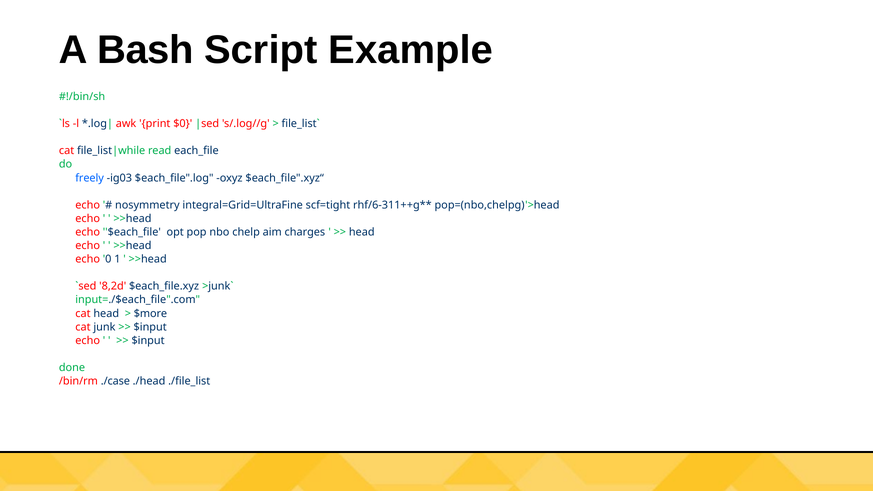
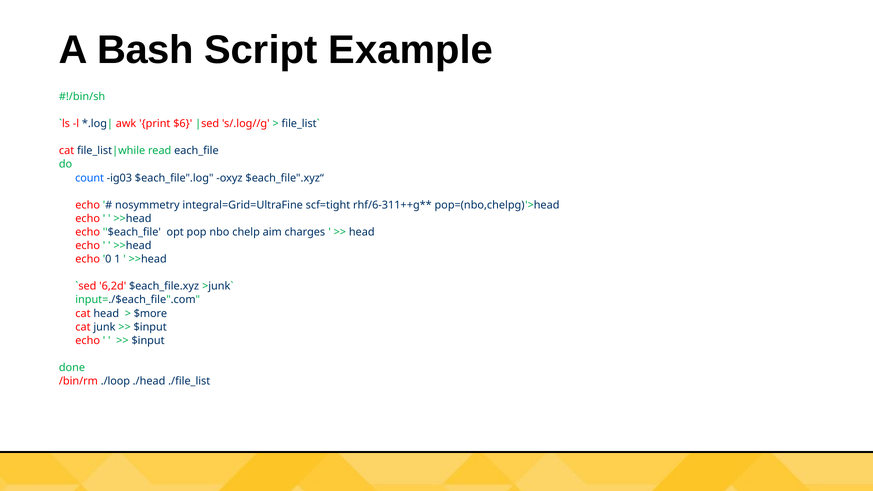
$0: $0 -> $6
freely: freely -> count
8,2d: 8,2d -> 6,2d
./case: ./case -> ./loop
